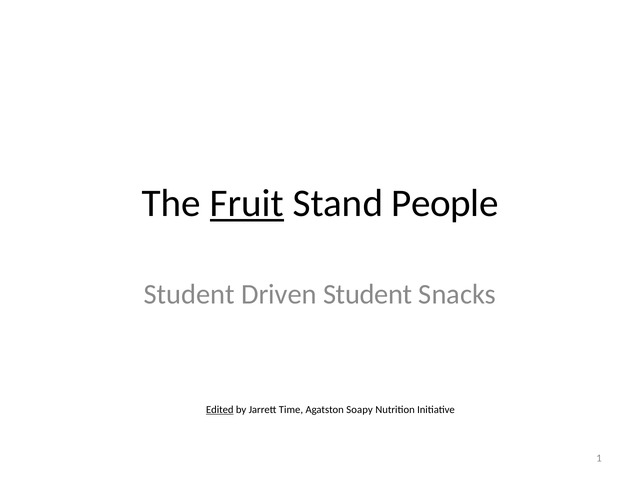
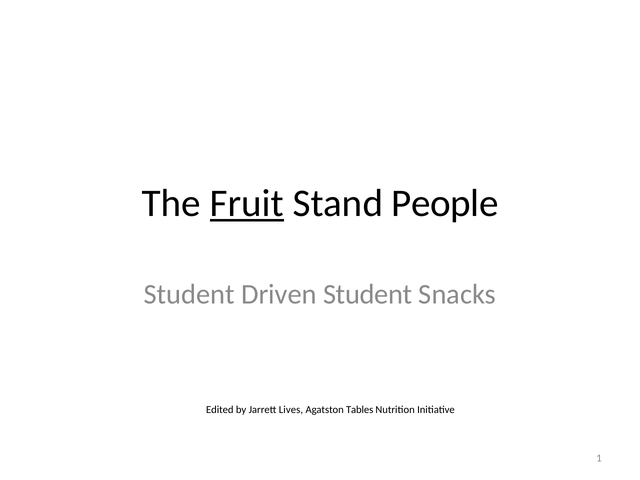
Edited underline: present -> none
Time: Time -> Lives
Soapy: Soapy -> Tables
